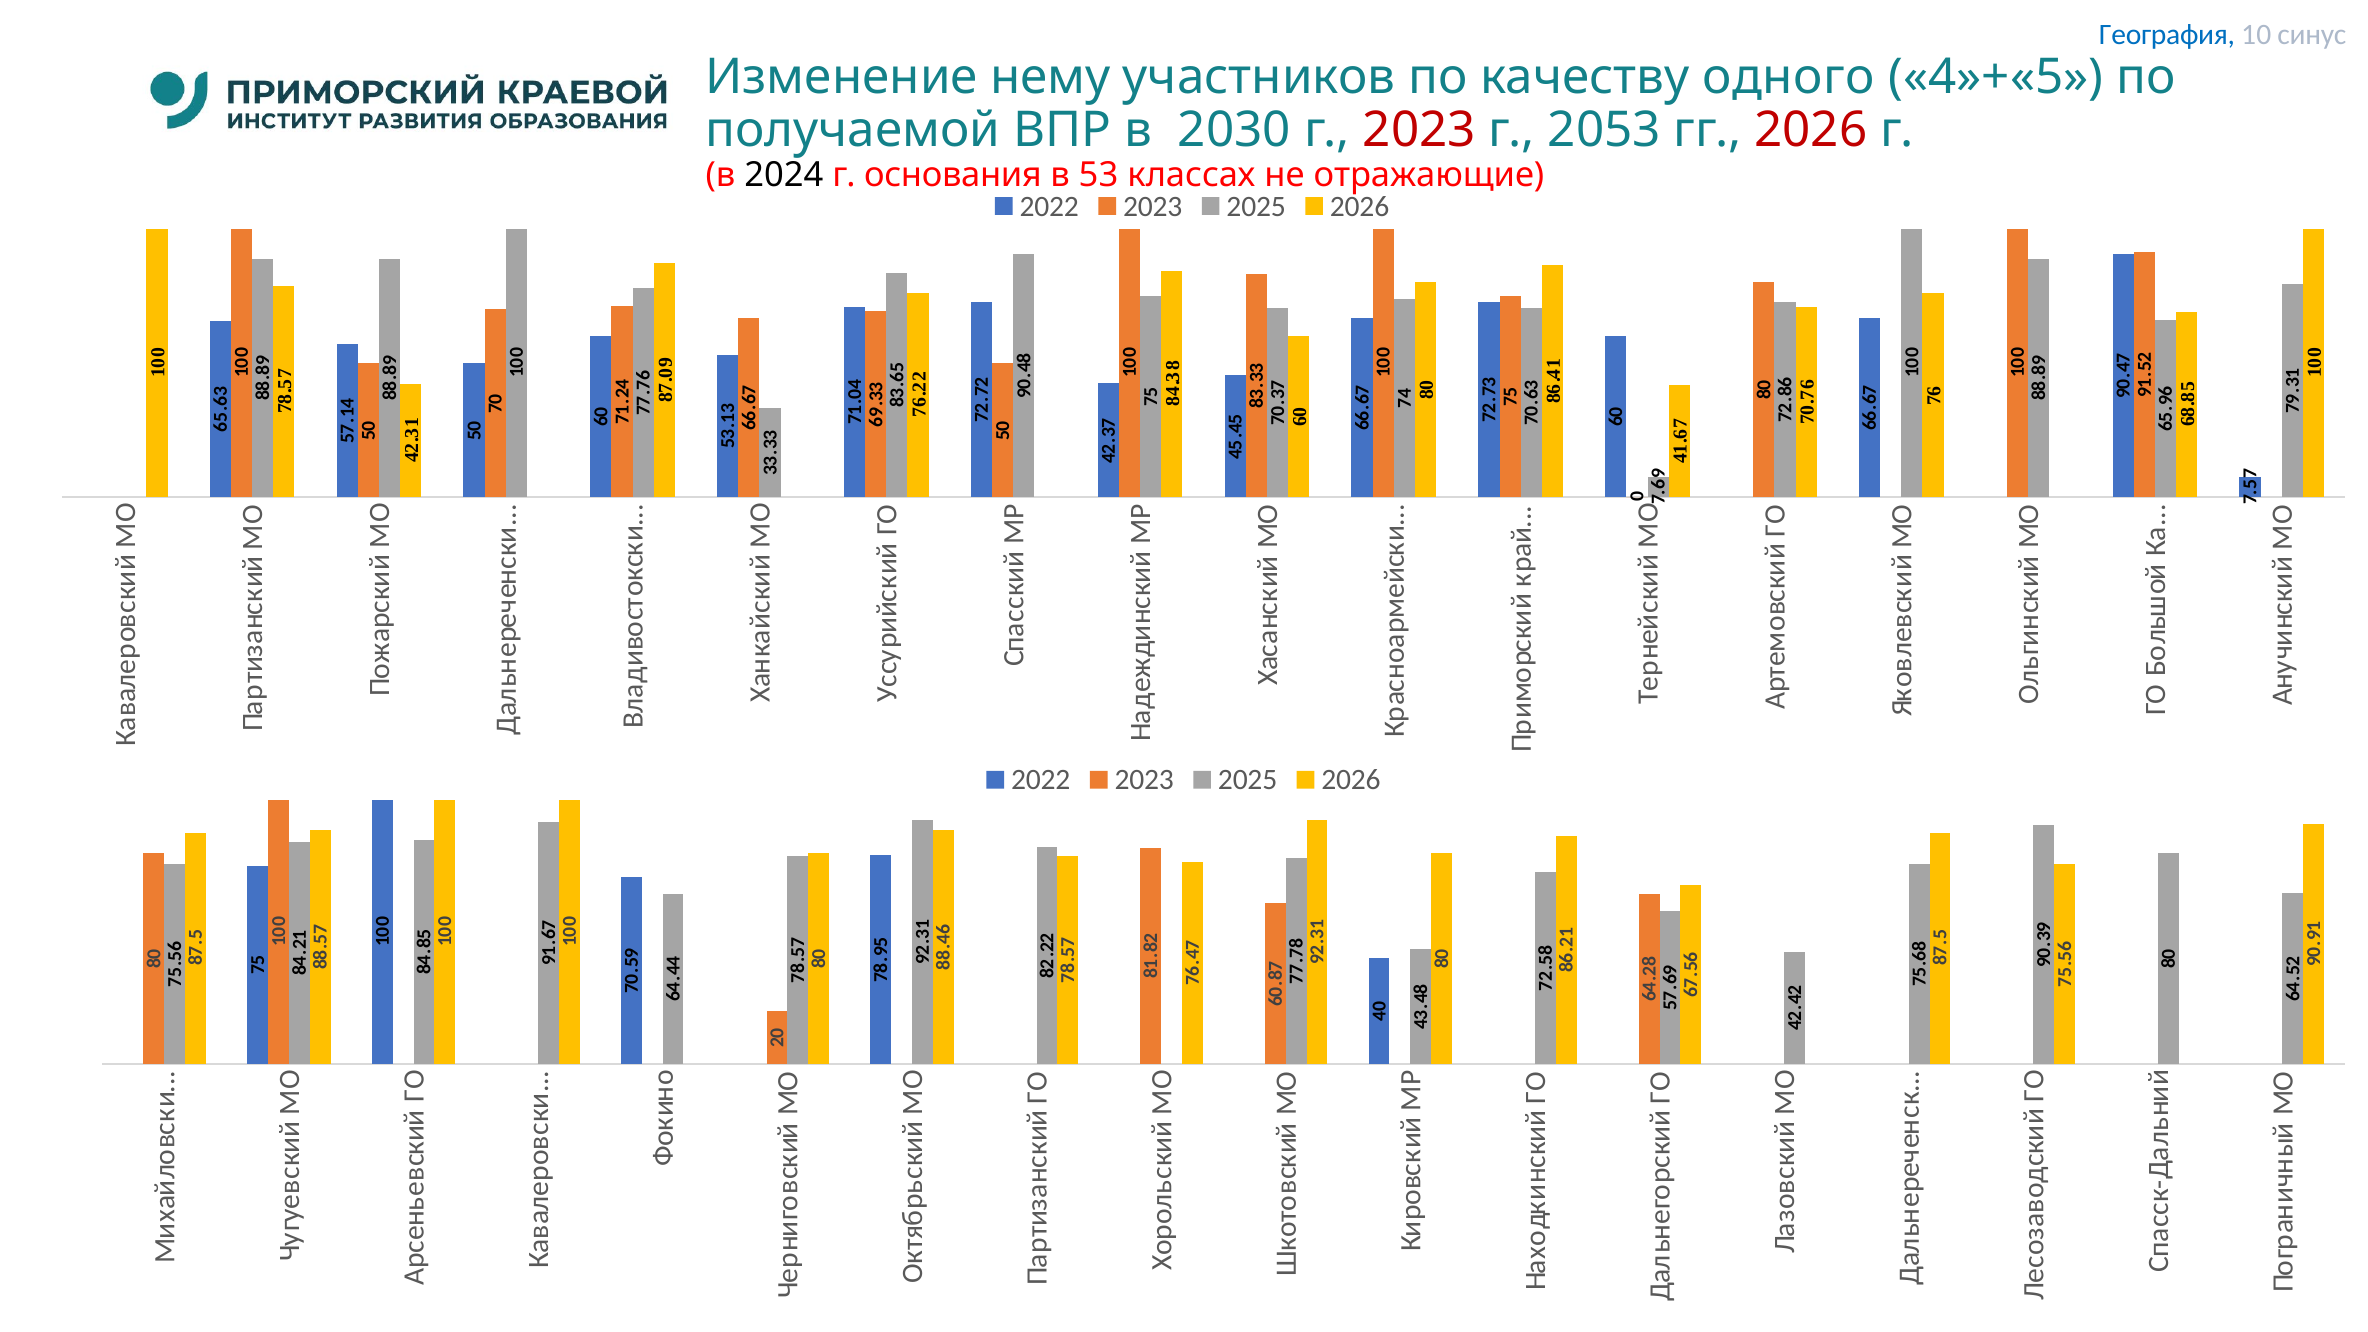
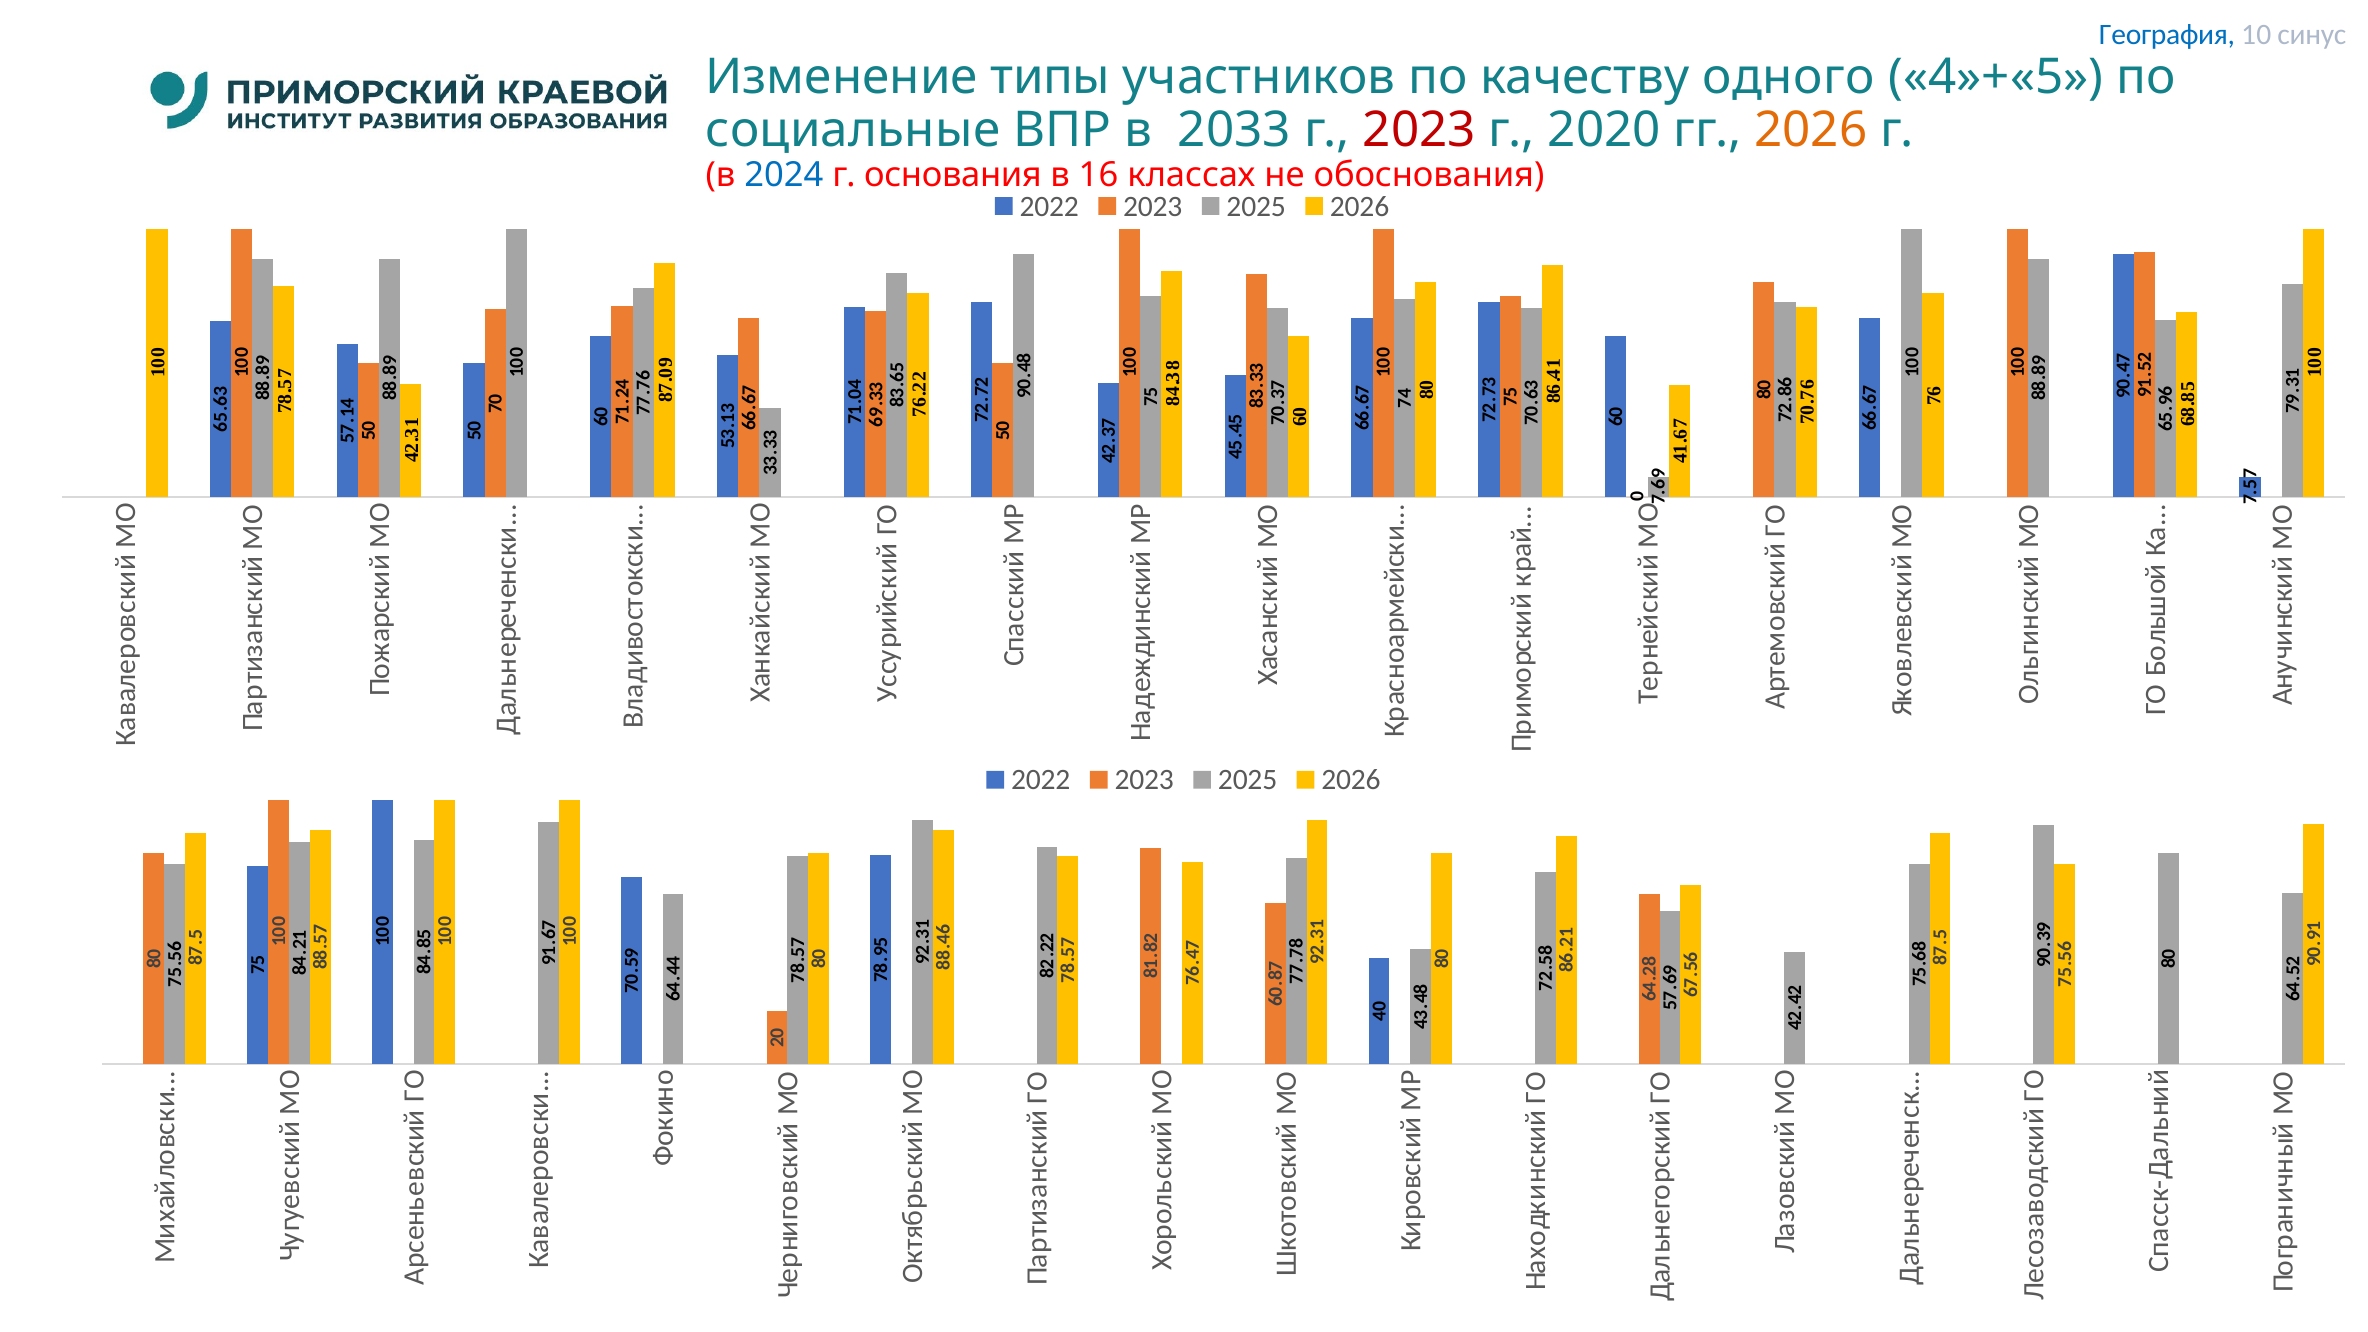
нему: нему -> типы
получаемой: получаемой -> социальные
2030: 2030 -> 2033
2053: 2053 -> 2020
2026 at (1811, 130) colour: red -> orange
2024 colour: black -> blue
53: 53 -> 16
отражающие: отражающие -> обоснования
